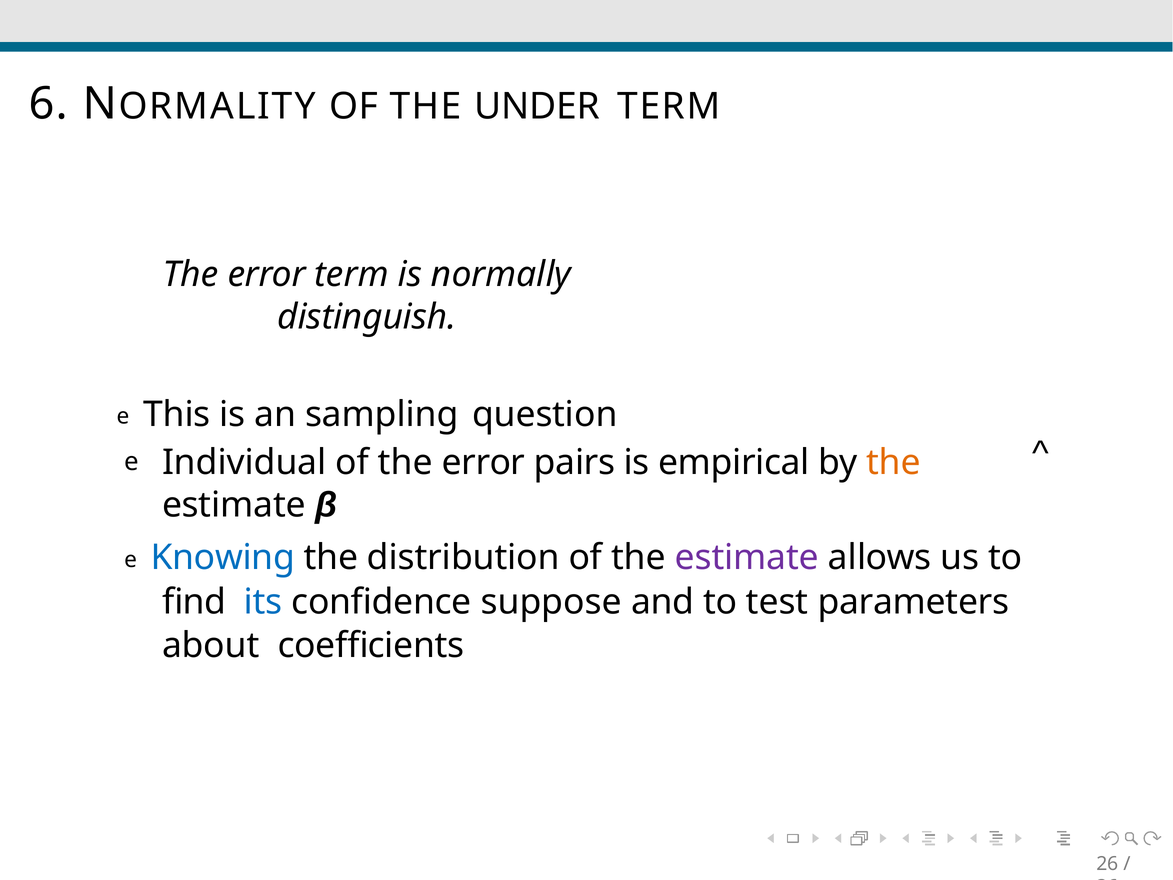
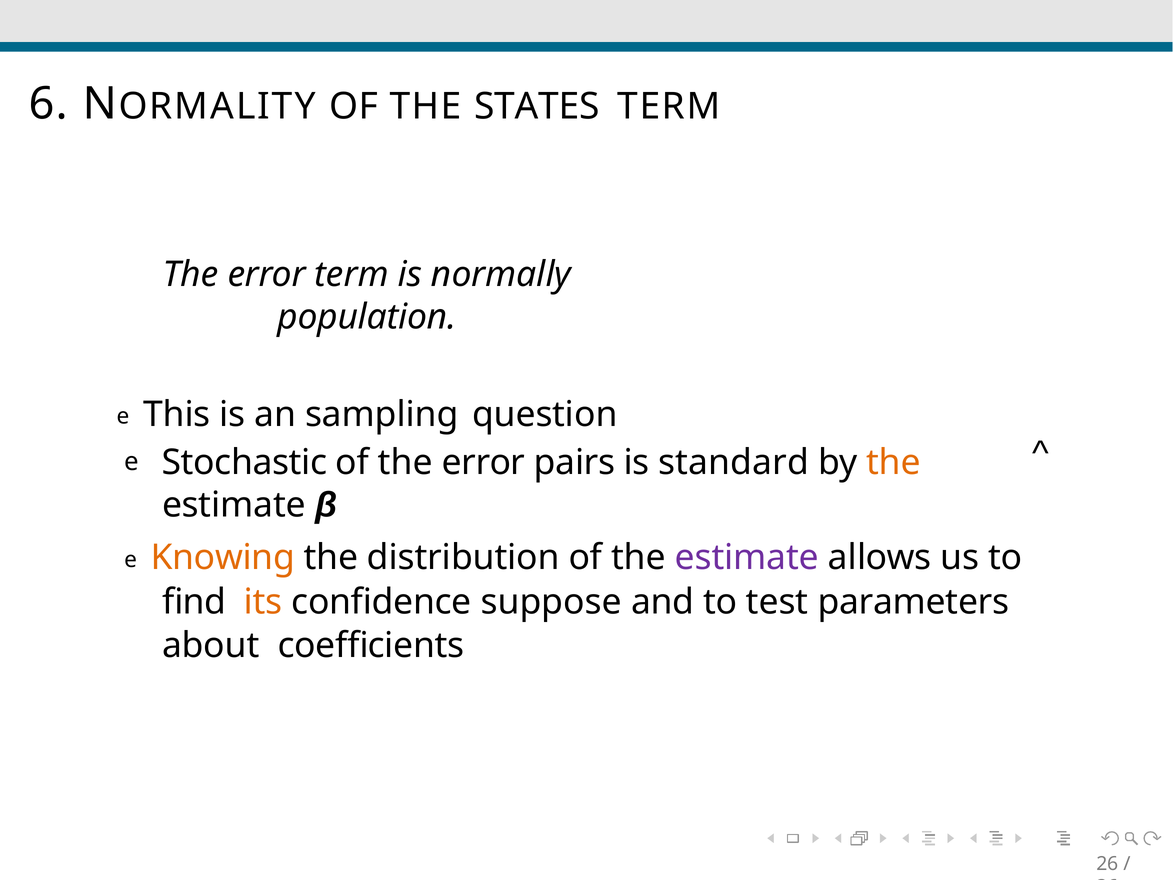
UNDER: UNDER -> STATES
distinguish: distinguish -> population
Individual: Individual -> Stochastic
empirical: empirical -> standard
Knowing colour: blue -> orange
its colour: blue -> orange
